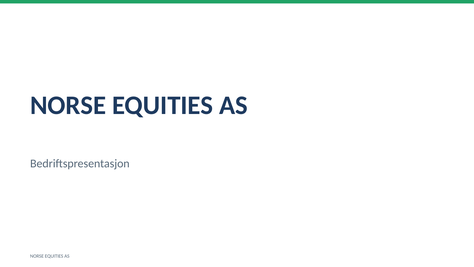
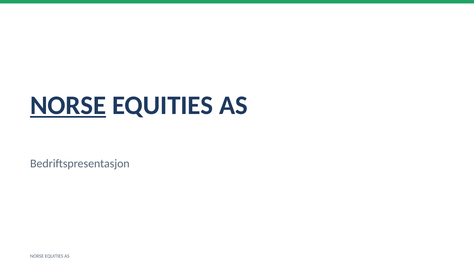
NORSE at (68, 105) underline: none -> present
